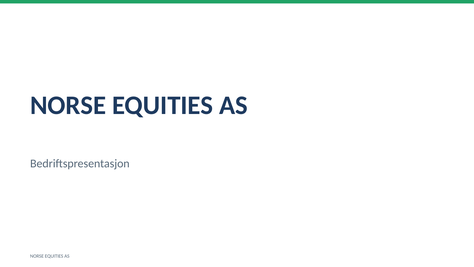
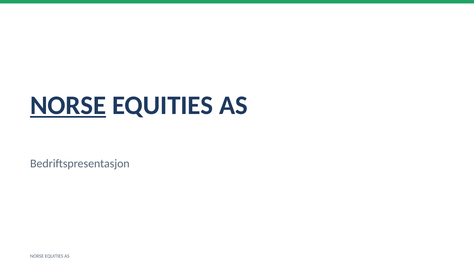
NORSE at (68, 105) underline: none -> present
